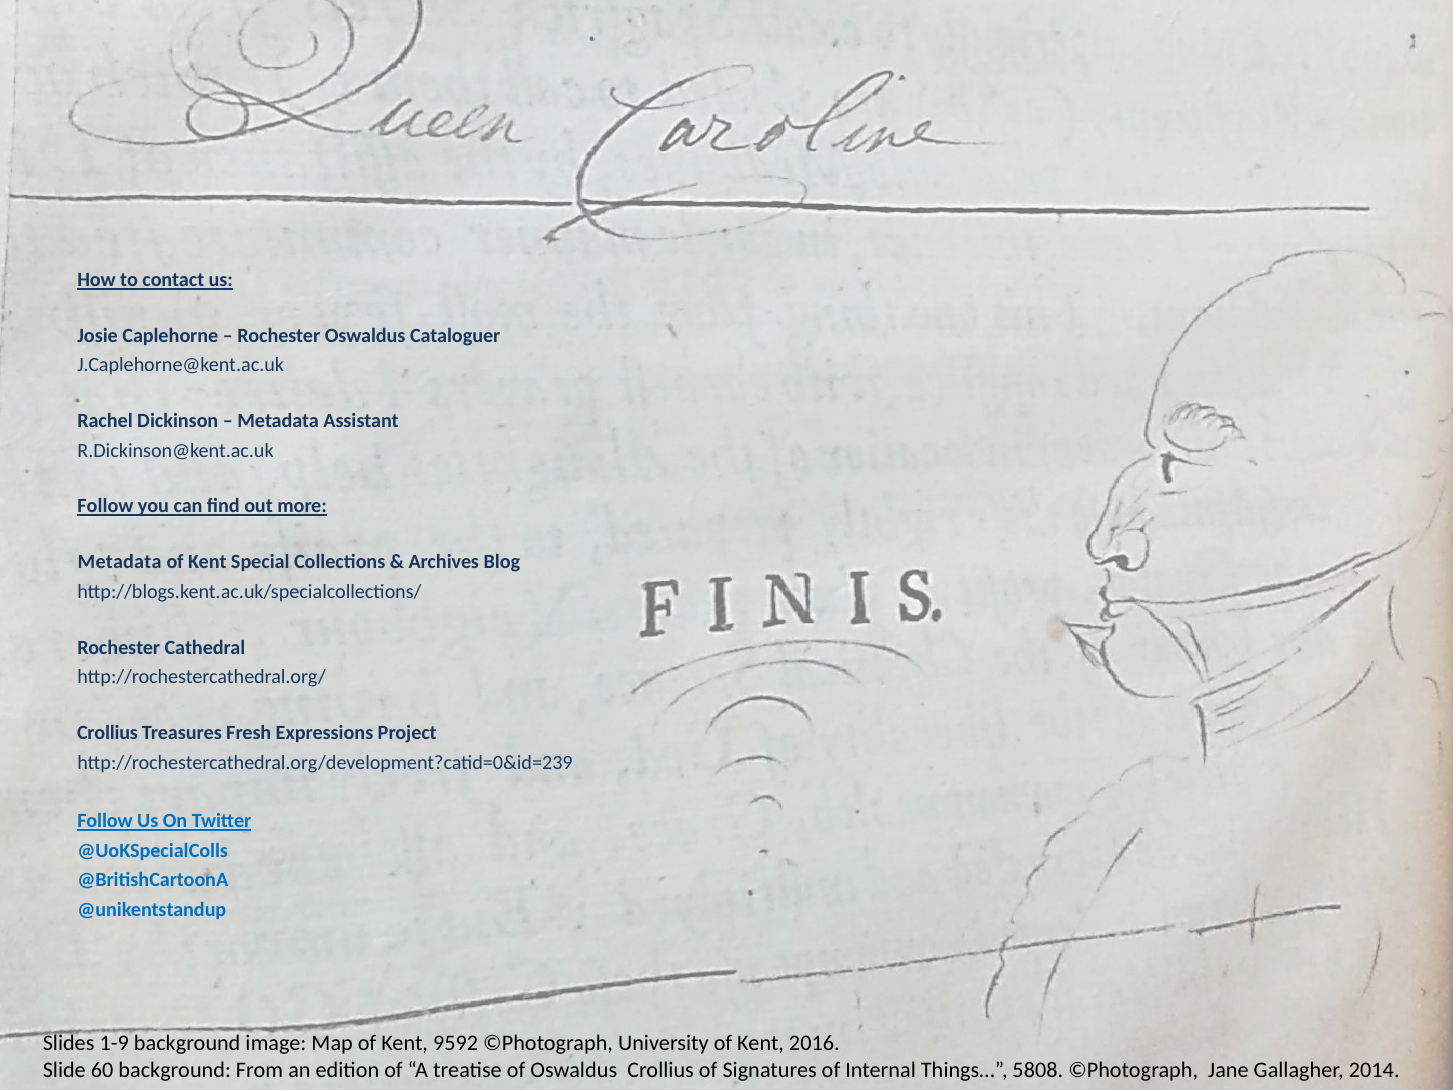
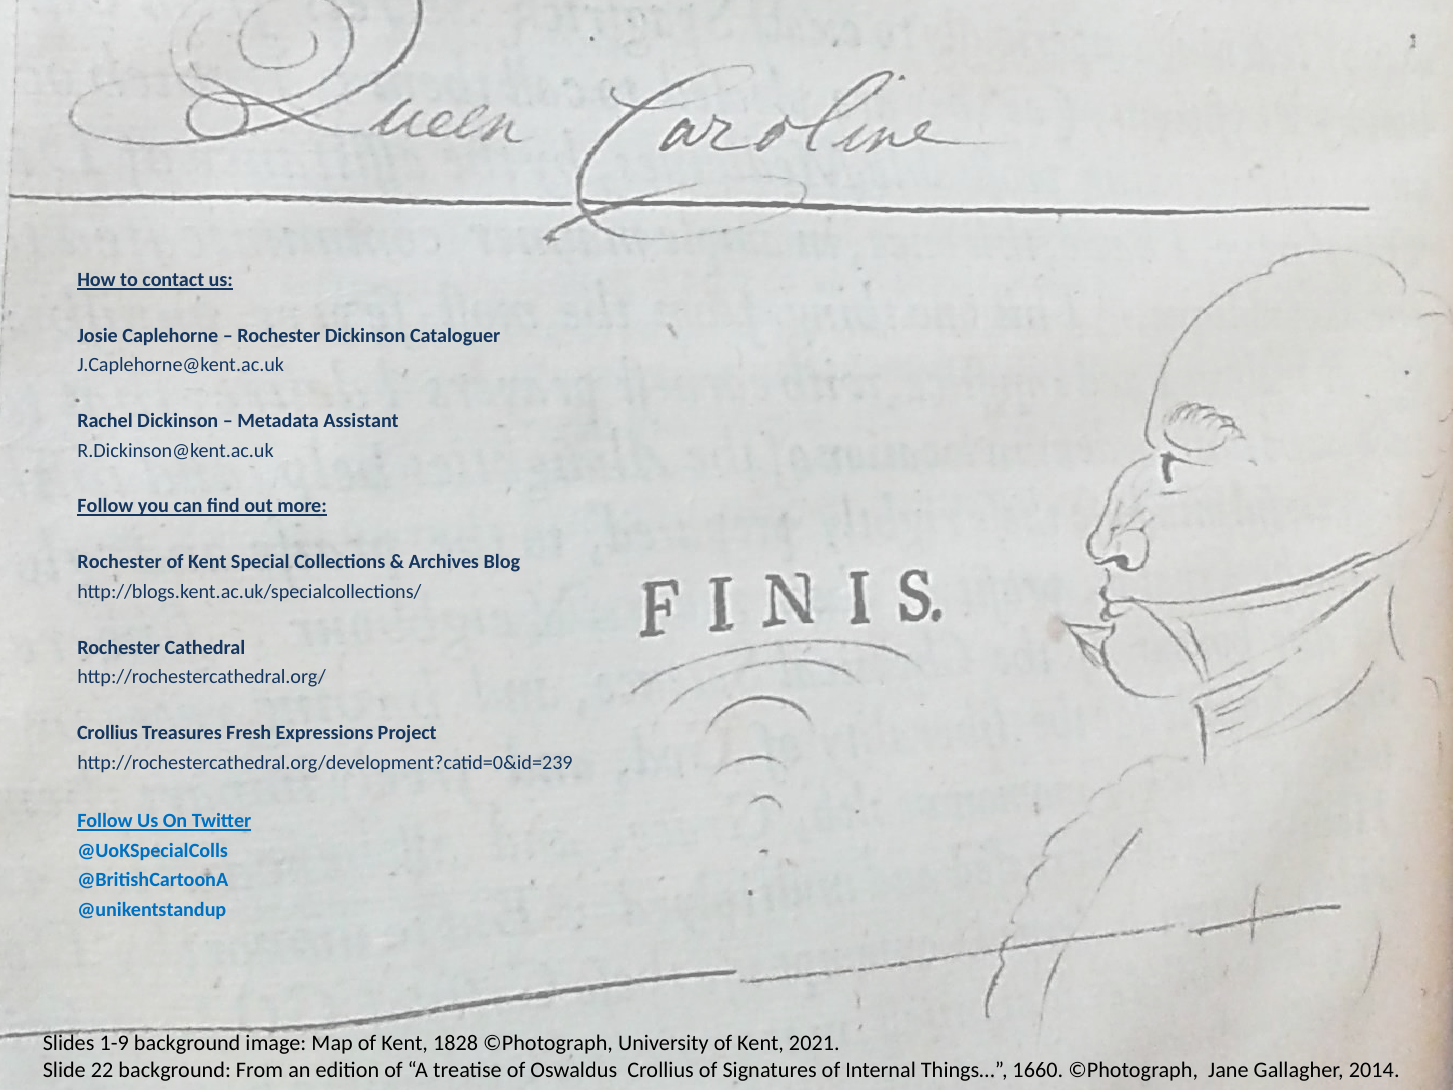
Rochester Oswaldus: Oswaldus -> Dickinson
Metadata at (120, 562): Metadata -> Rochester
9592: 9592 -> 1828
2016: 2016 -> 2021
60: 60 -> 22
5808: 5808 -> 1660
